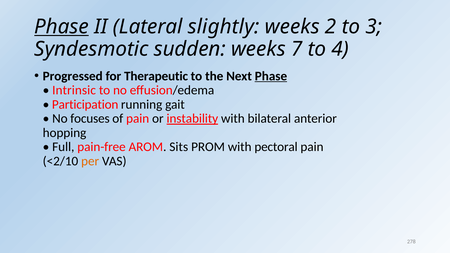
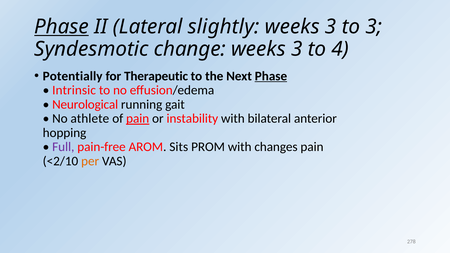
2 at (331, 27): 2 -> 3
sudden: sudden -> change
7 at (297, 49): 7 -> 3
Progressed: Progressed -> Potentially
Participation: Participation -> Neurological
focuses: focuses -> athlete
pain at (138, 119) underline: none -> present
instability underline: present -> none
Full colour: black -> purple
pectoral: pectoral -> changes
